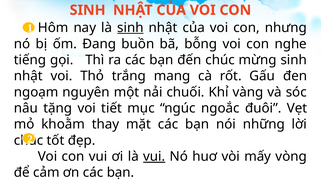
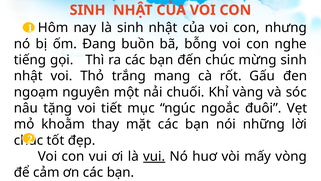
sinh at (130, 28) underline: present -> none
